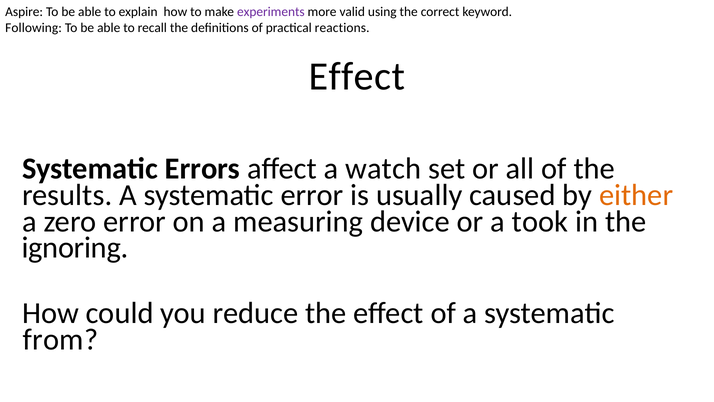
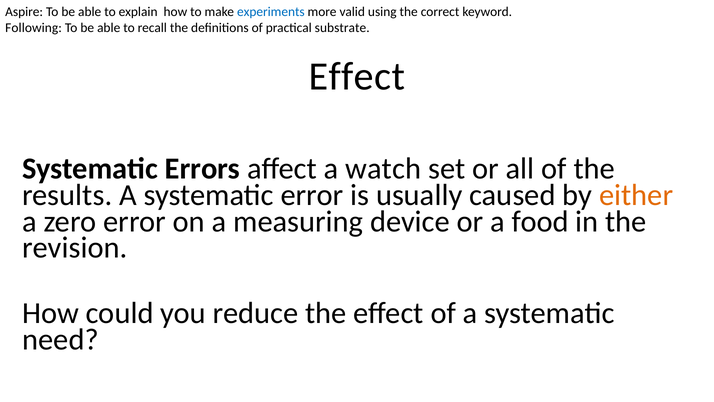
experiments colour: purple -> blue
reactions: reactions -> substrate
took: took -> food
ignoring: ignoring -> revision
from: from -> need
